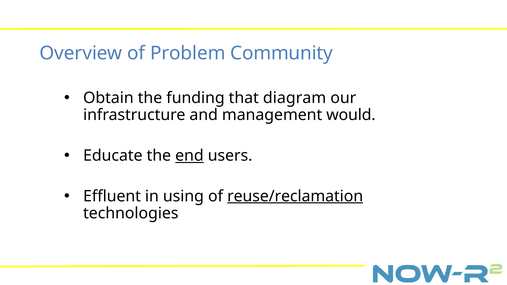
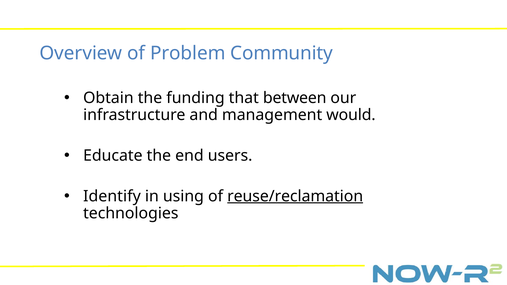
diagram: diagram -> between
end underline: present -> none
Effluent: Effluent -> Identify
